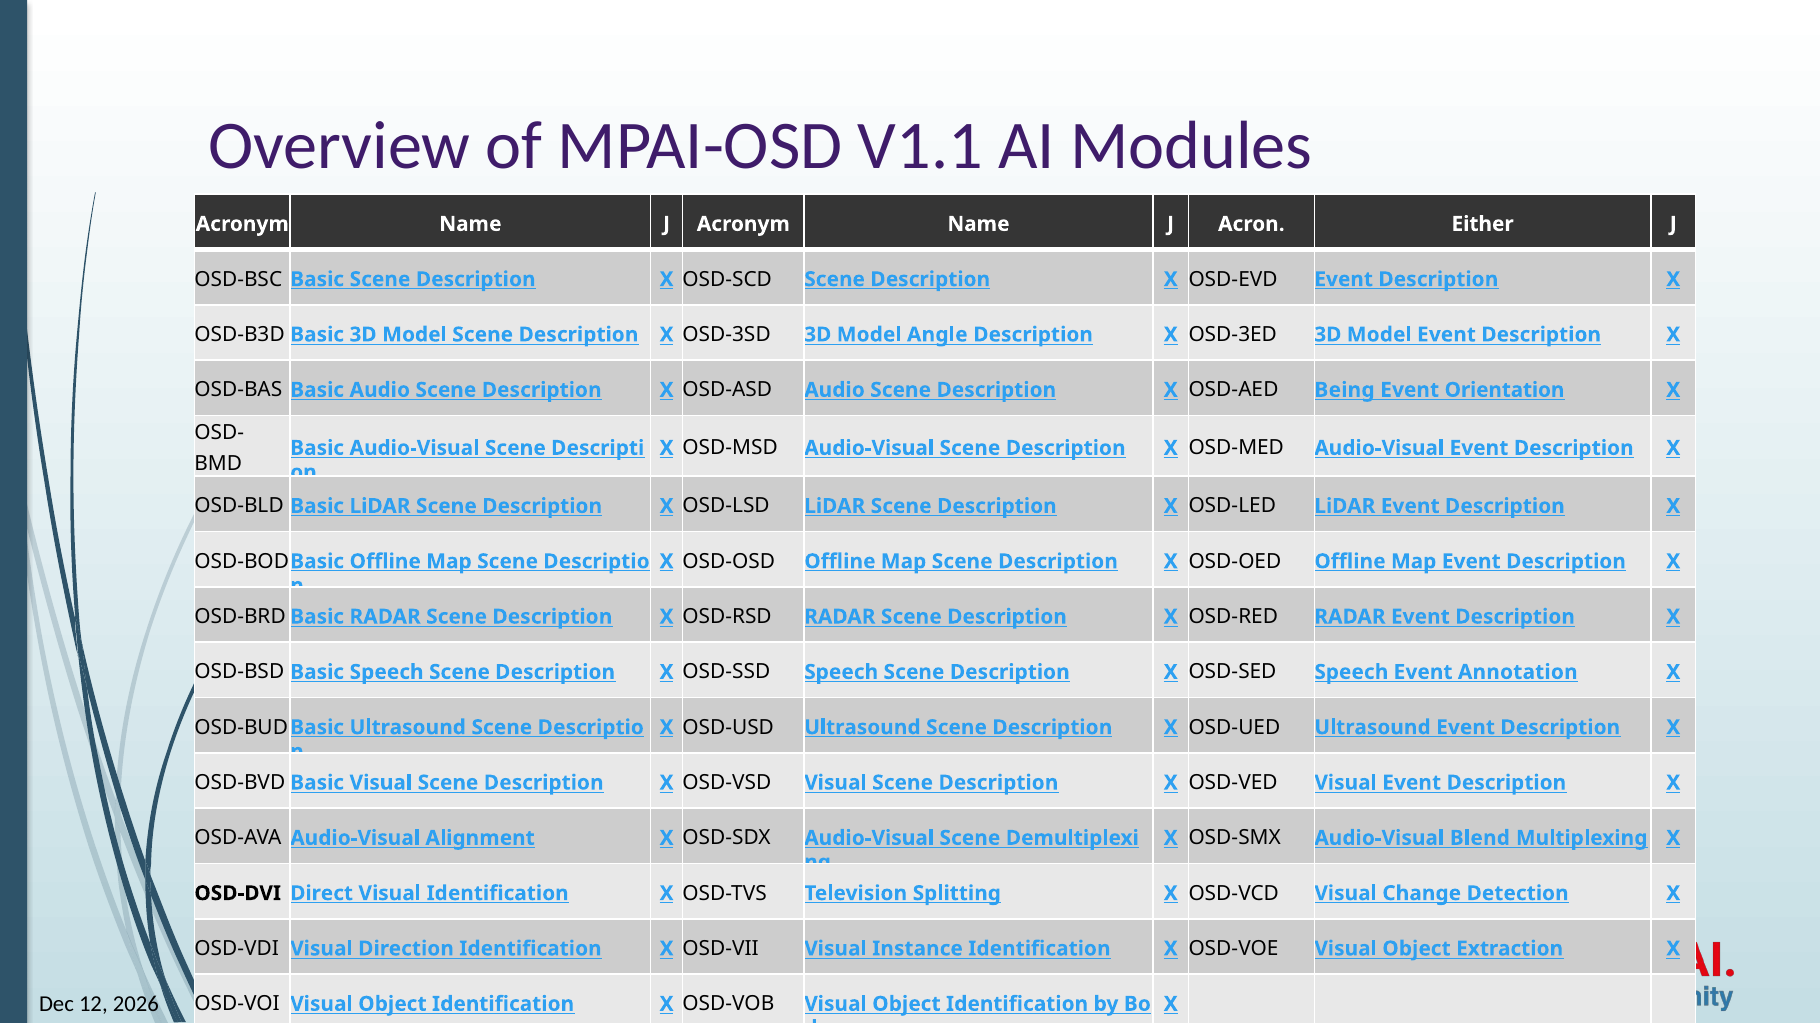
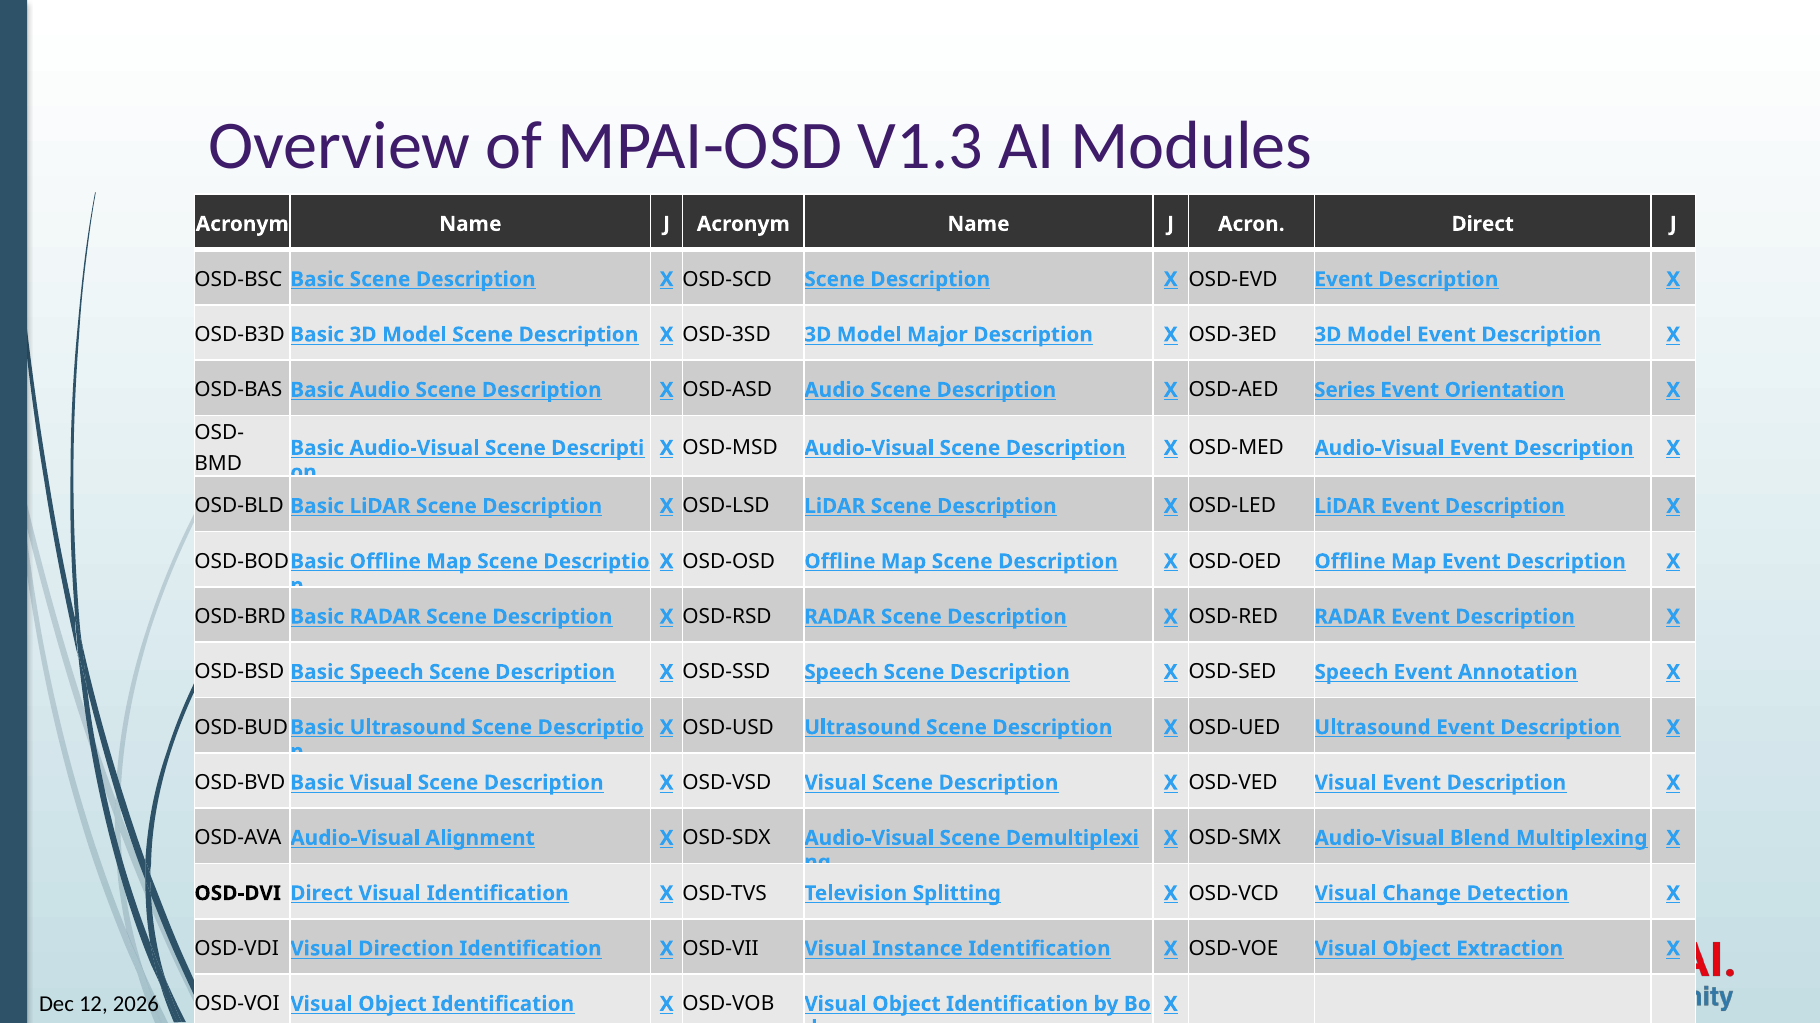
V1.1: V1.1 -> V1.3
Acron Either: Either -> Direct
Angle: Angle -> Major
Being: Being -> Series
